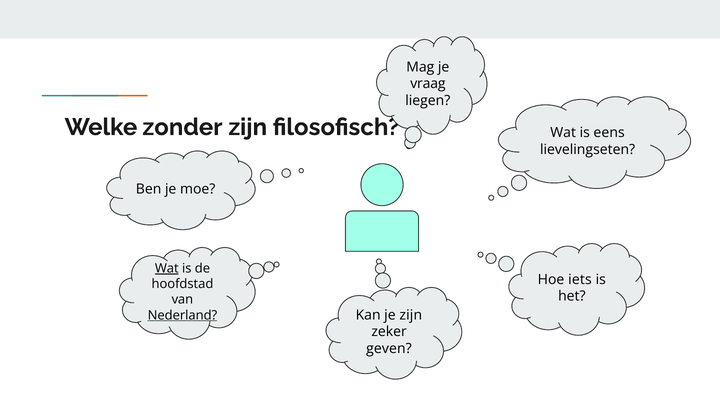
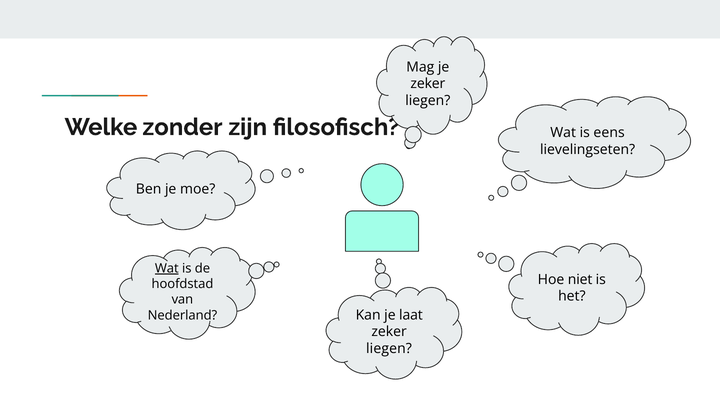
vraag at (428, 84): vraag -> zeker
iets: iets -> niet
je zijn: zijn -> laat
Nederland underline: present -> none
geven at (389, 349): geven -> liegen
